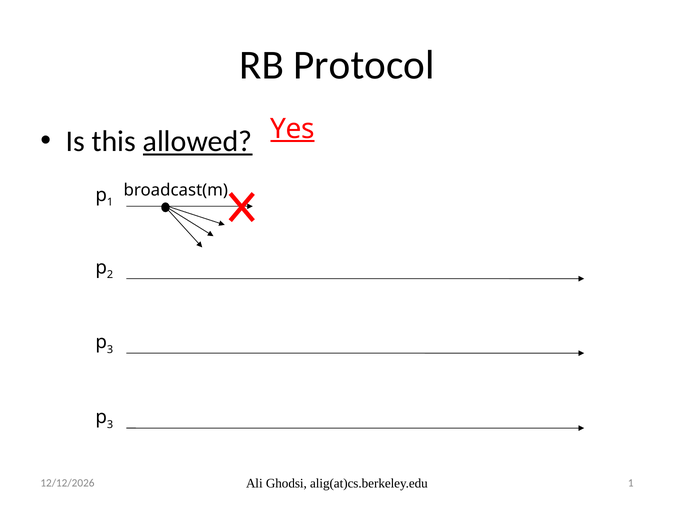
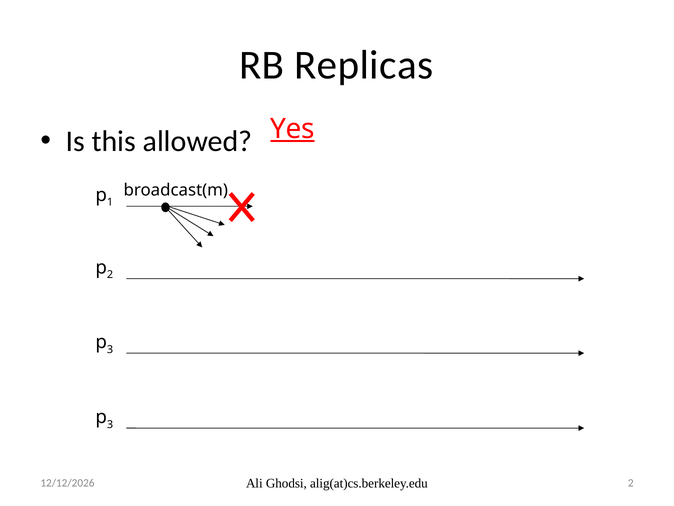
Protocol: Protocol -> Replicas
allowed underline: present -> none
alig(at)cs.berkeley.edu 1: 1 -> 2
